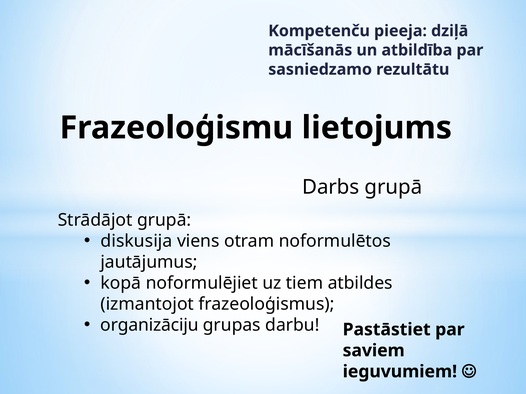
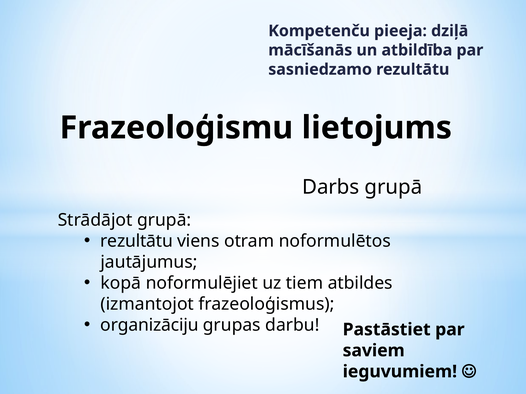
diskusija at (136, 241): diskusija -> rezultātu
